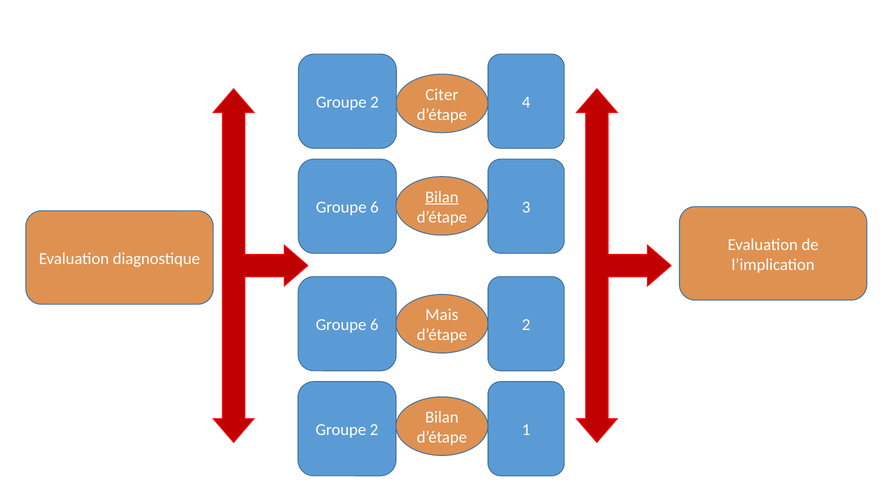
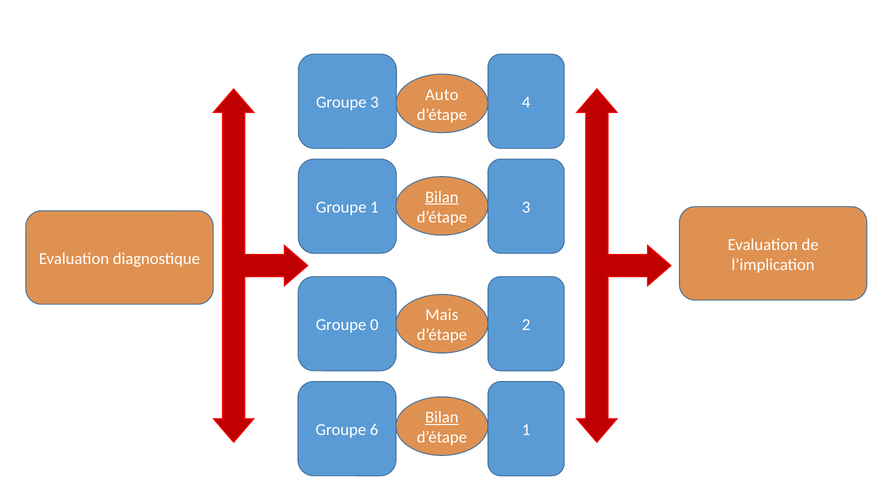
Citer: Citer -> Auto
2 at (374, 102): 2 -> 3
6 at (374, 207): 6 -> 1
6 at (374, 325): 6 -> 0
Bilan at (442, 417) underline: none -> present
2 at (374, 429): 2 -> 6
